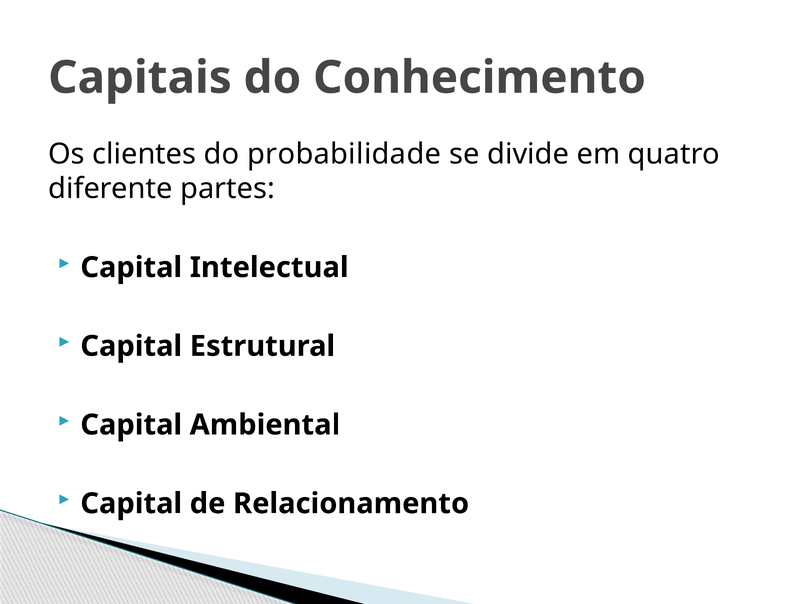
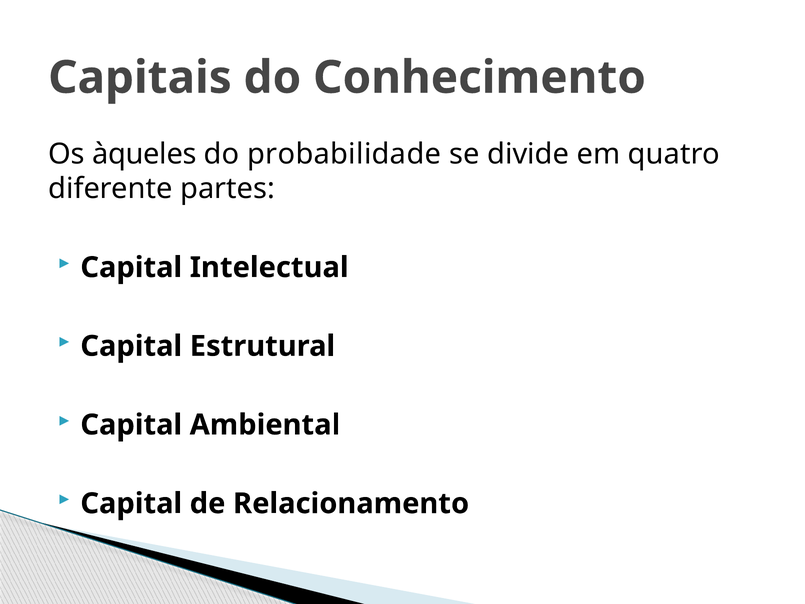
clientes: clientes -> àqueles
